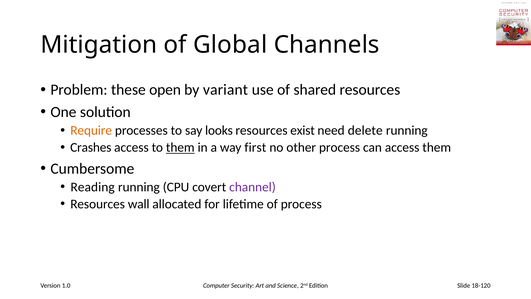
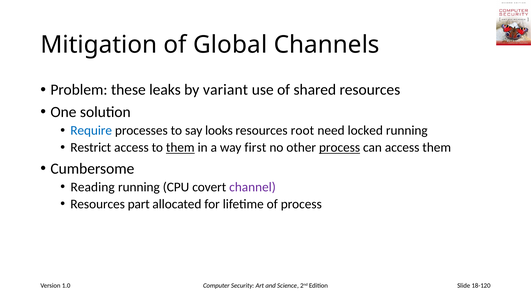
open: open -> leaks
Require colour: orange -> blue
exist: exist -> root
delete: delete -> locked
Crashes: Crashes -> Restrict
process at (340, 147) underline: none -> present
wall: wall -> part
